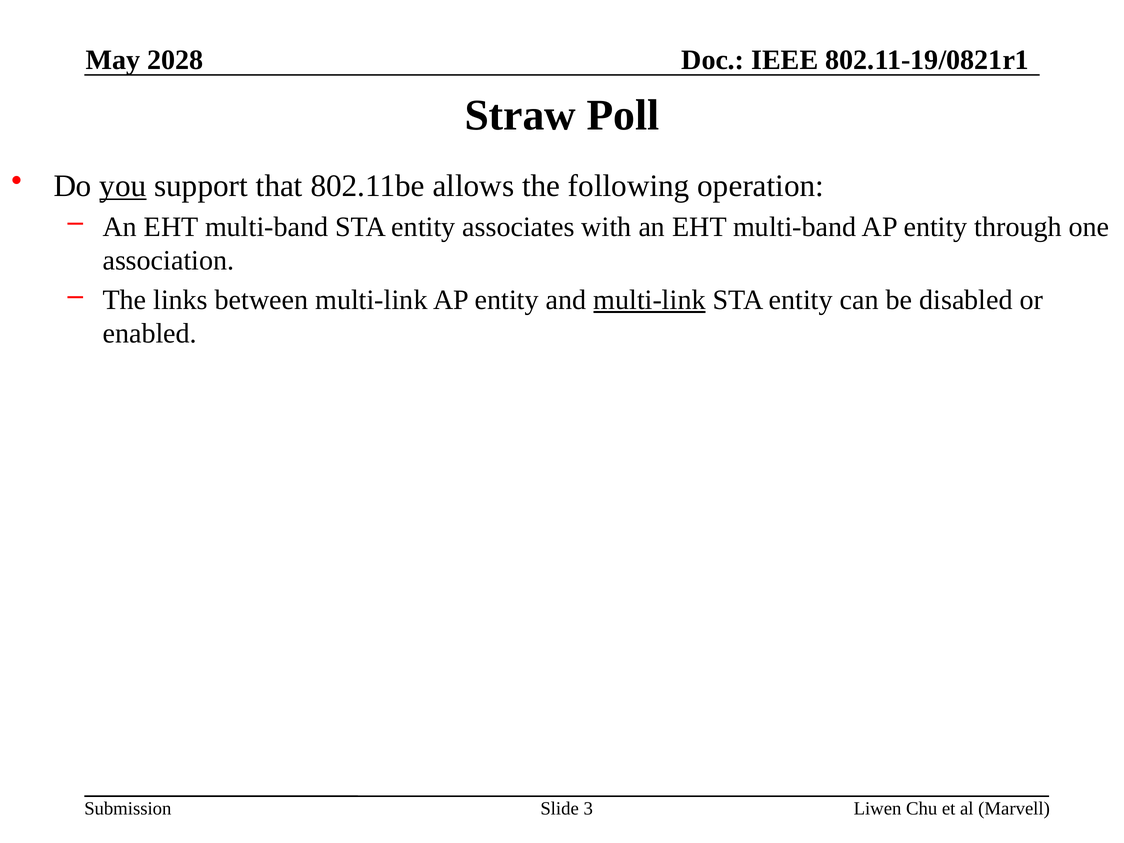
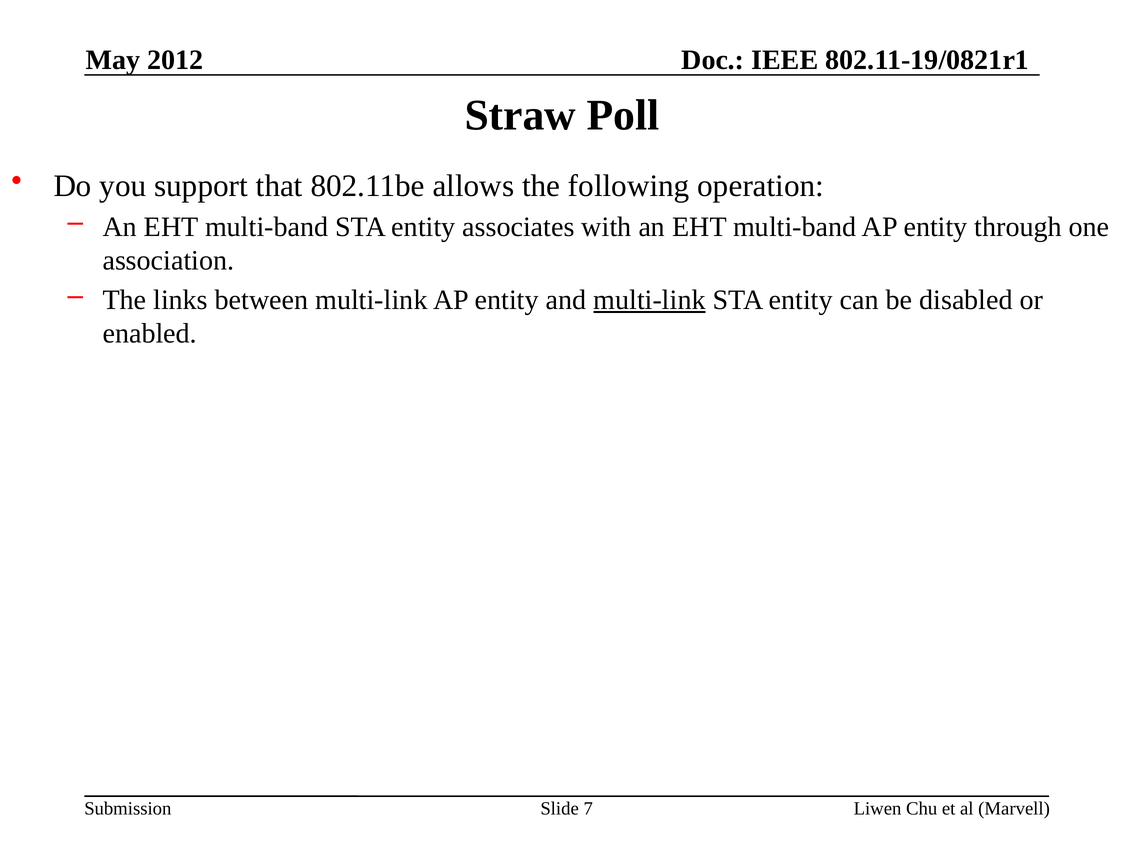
2028: 2028 -> 2012
you underline: present -> none
3: 3 -> 7
